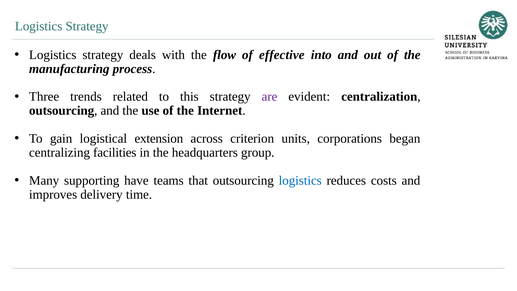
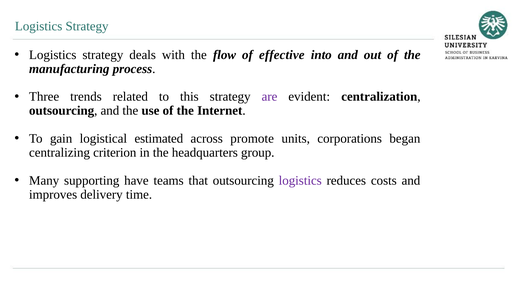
extension: extension -> estimated
criterion: criterion -> promote
facilities: facilities -> criterion
logistics at (300, 180) colour: blue -> purple
